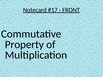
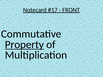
Property underline: none -> present
